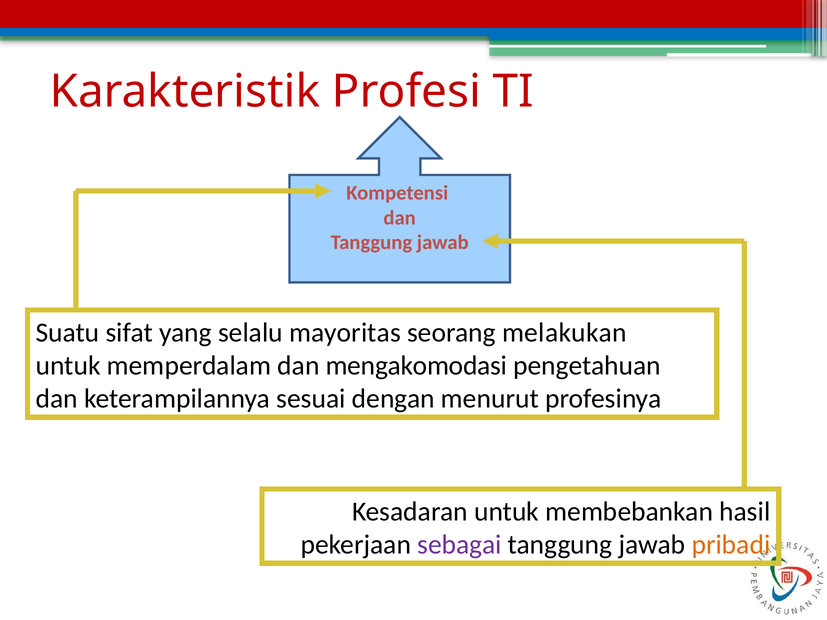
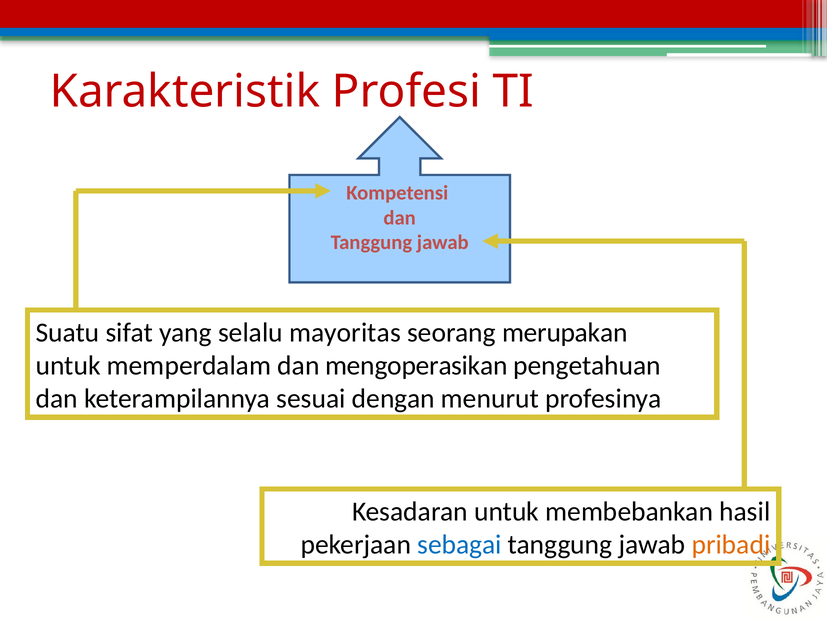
melakukan: melakukan -> merupakan
mengakomodasi: mengakomodasi -> mengoperasikan
sebagai colour: purple -> blue
